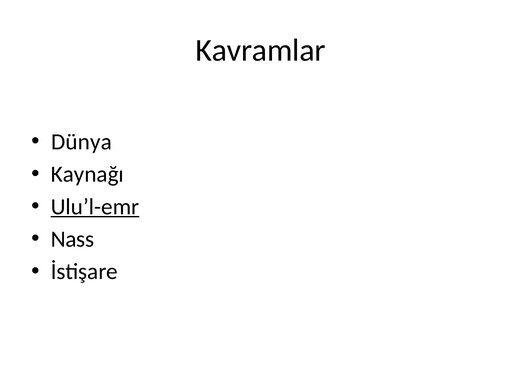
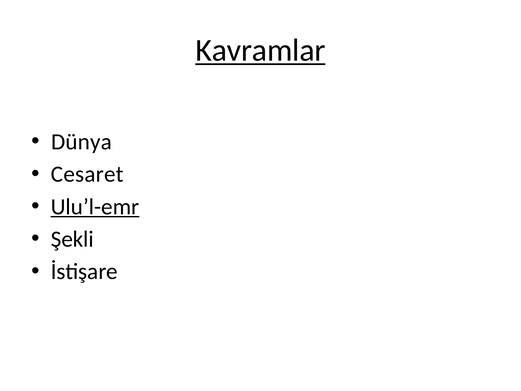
Kavramlar underline: none -> present
Kaynağı: Kaynağı -> Cesaret
Nass: Nass -> Şekli
